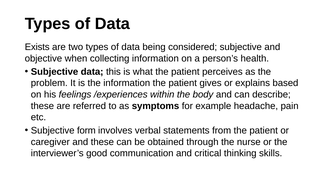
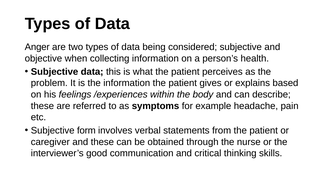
Exists: Exists -> Anger
